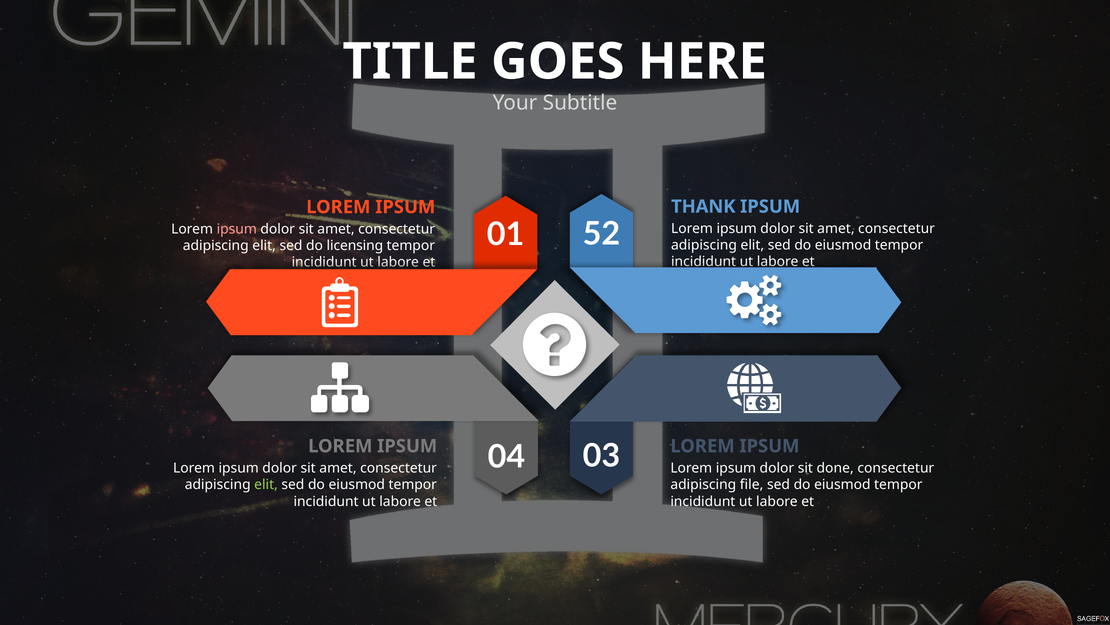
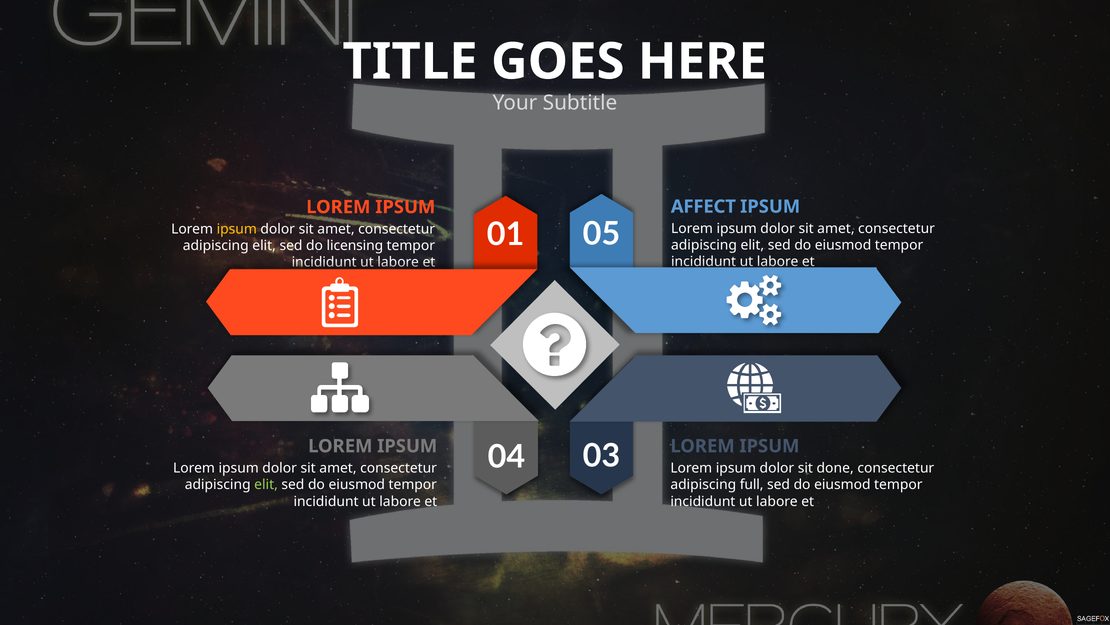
THANK: THANK -> AFFECT
52: 52 -> 05
ipsum at (237, 229) colour: pink -> yellow
file: file -> full
